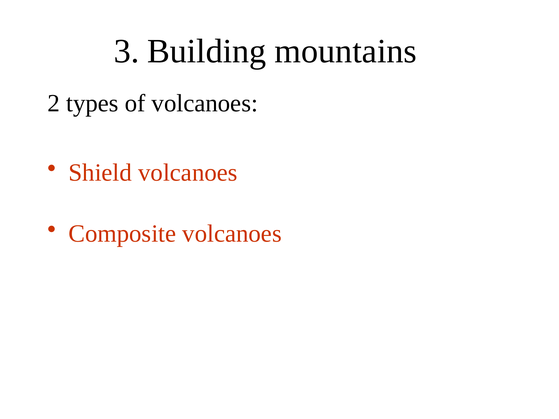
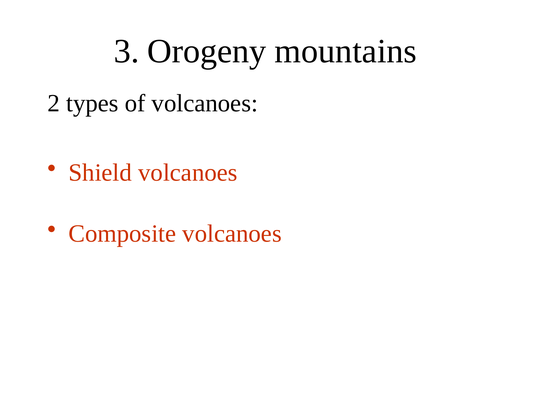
Building: Building -> Orogeny
